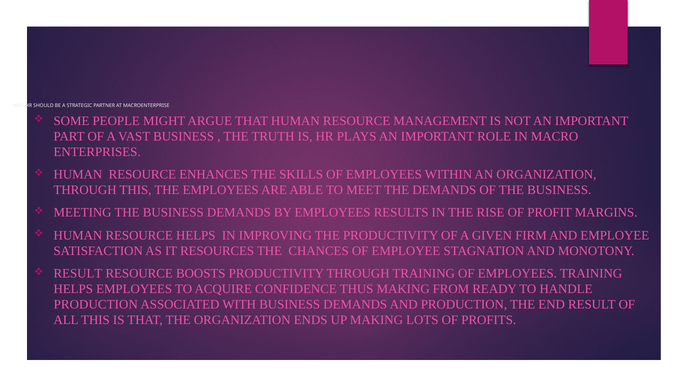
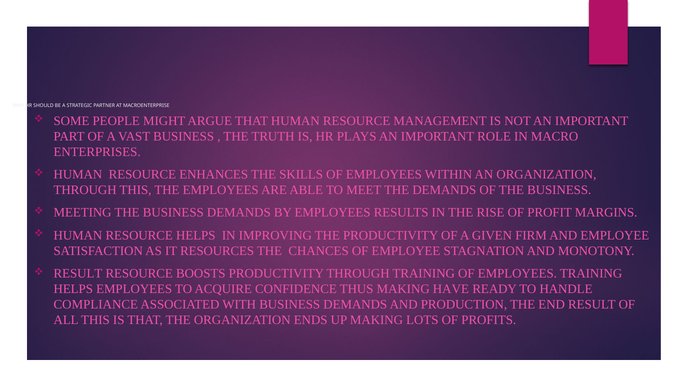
FROM: FROM -> HAVE
PRODUCTION at (96, 304): PRODUCTION -> COMPLIANCE
